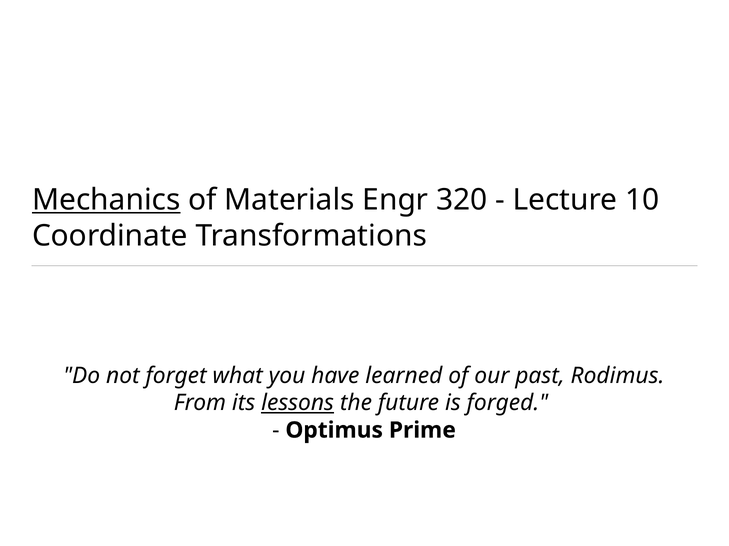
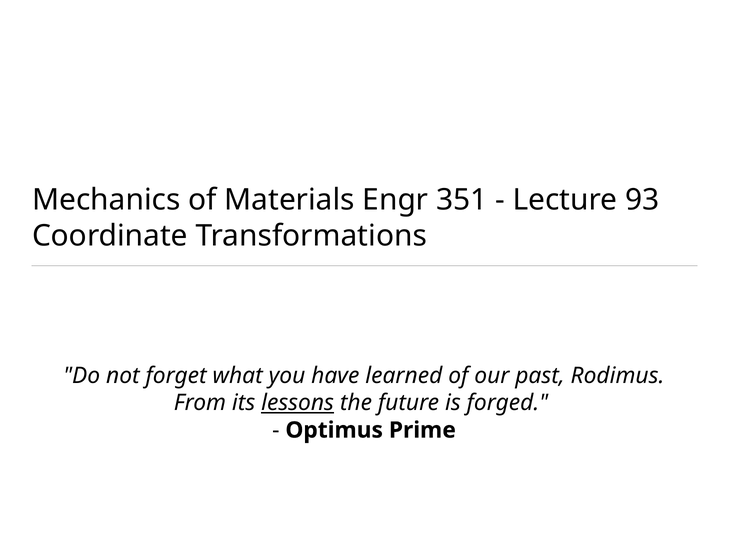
Mechanics underline: present -> none
320: 320 -> 351
10: 10 -> 93
